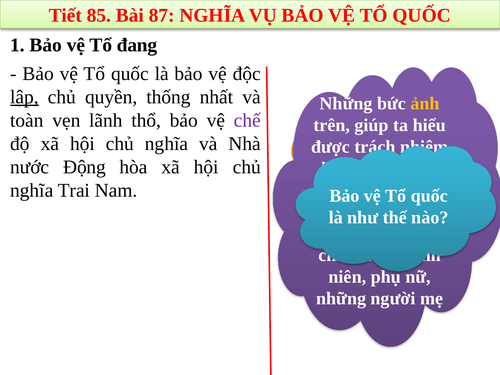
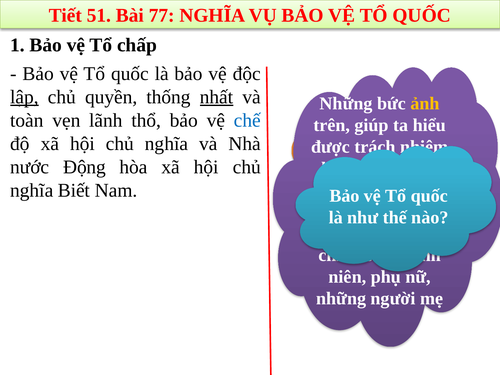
85: 85 -> 51
87: 87 -> 77
đang: đang -> chấp
nhất underline: none -> present
chế colour: purple -> blue
Trai: Trai -> Biết
